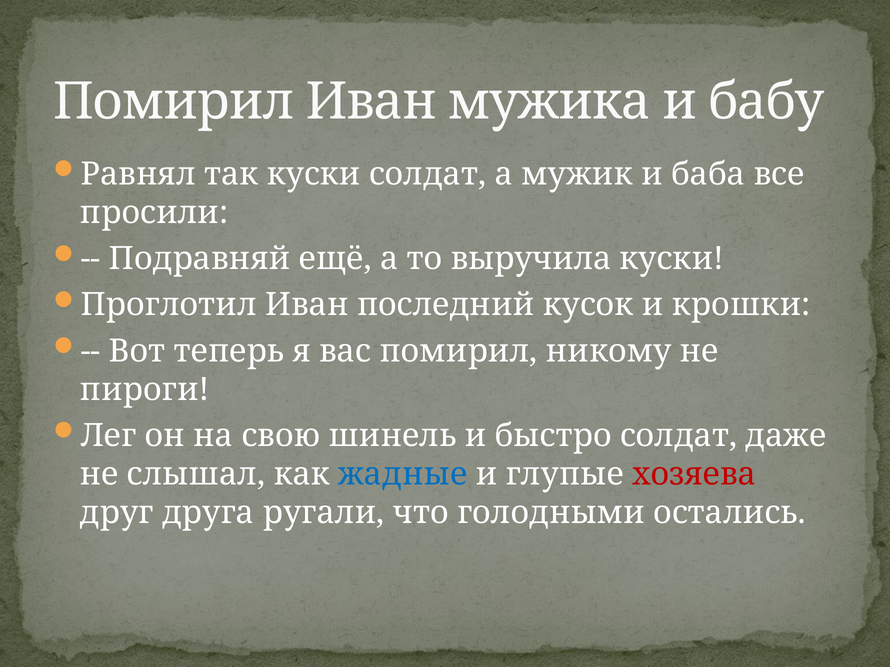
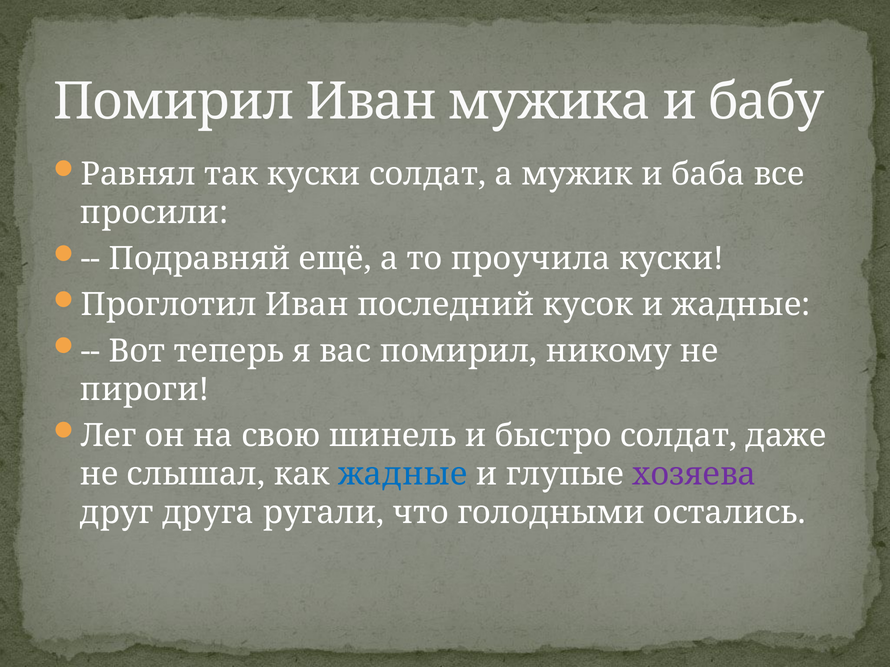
выручила: выручила -> проучила
и крошки: крошки -> жадные
хозяева colour: red -> purple
